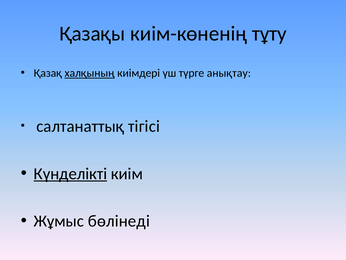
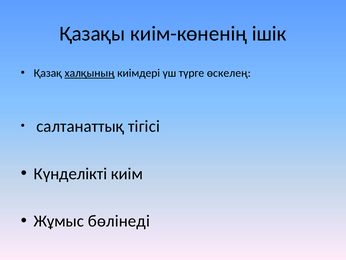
тұту: тұту -> ішік
анықтау: анықтау -> өскелең
Күнделікті underline: present -> none
